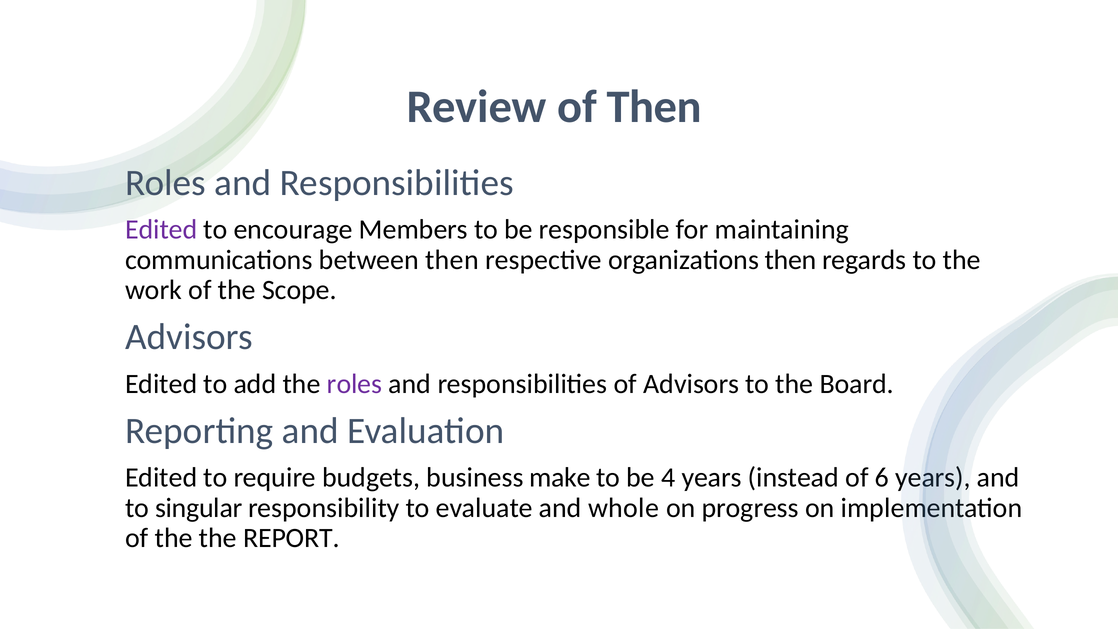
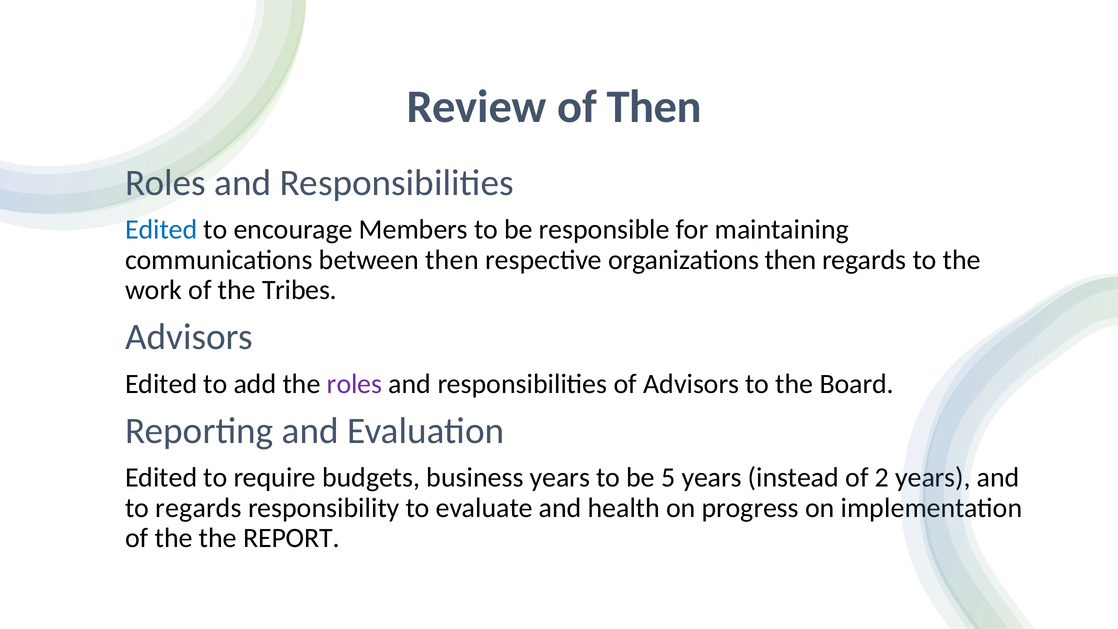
Edited at (161, 230) colour: purple -> blue
Scope: Scope -> Tribes
business make: make -> years
4: 4 -> 5
6: 6 -> 2
to singular: singular -> regards
whole: whole -> health
